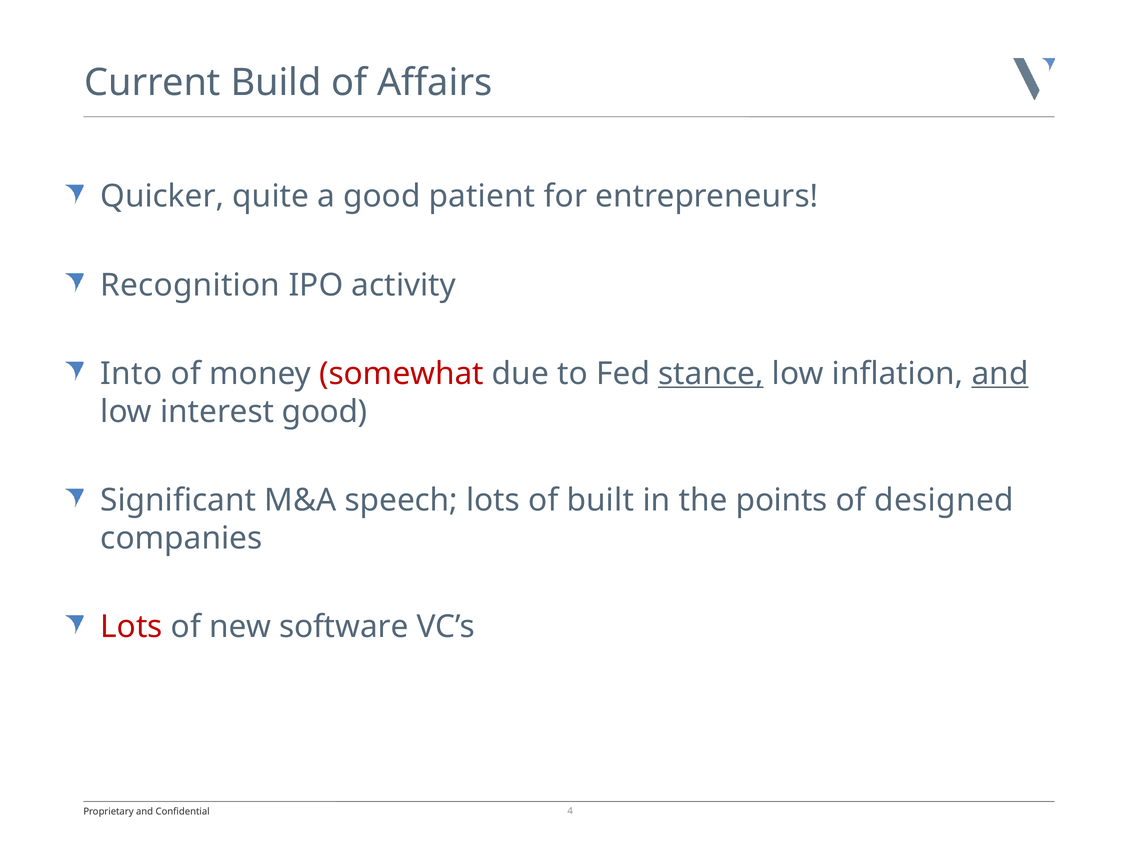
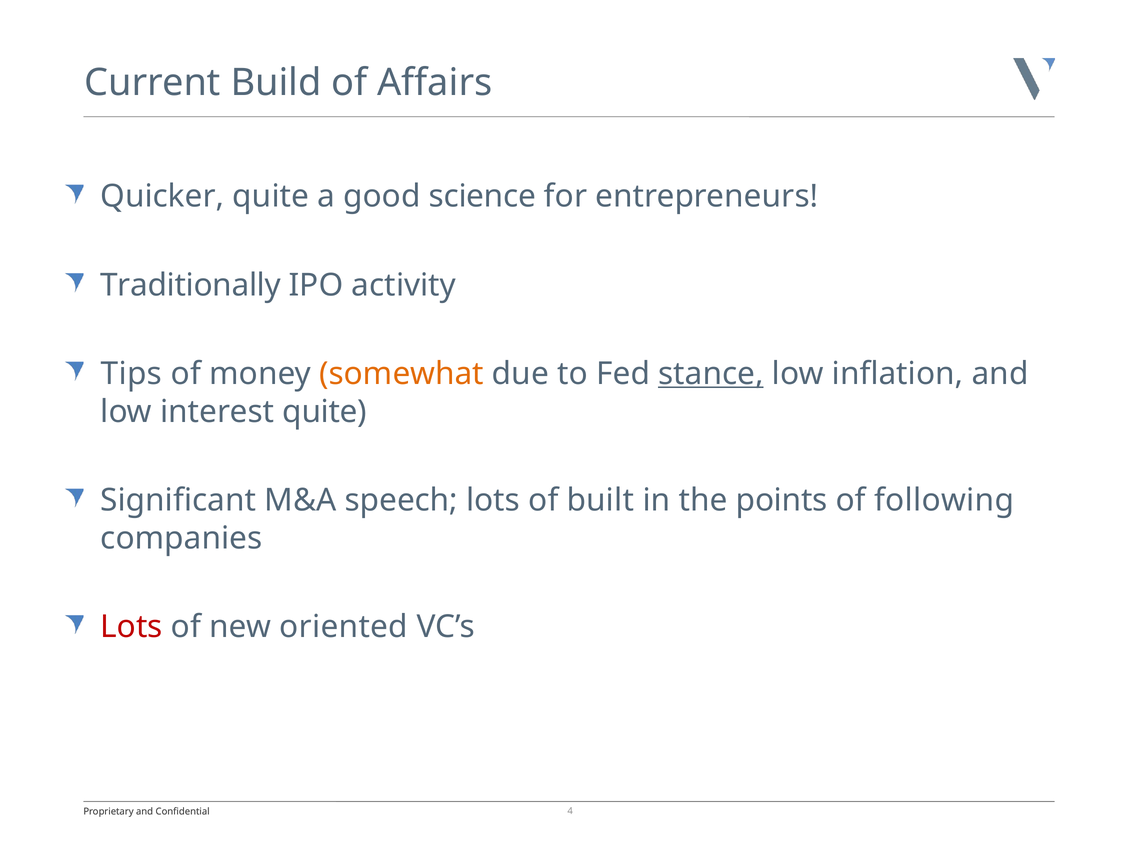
patient: patient -> science
Recognition: Recognition -> Traditionally
Into: Into -> Tips
somewhat colour: red -> orange
and at (1000, 374) underline: present -> none
interest good: good -> quite
designed: designed -> following
software: software -> oriented
